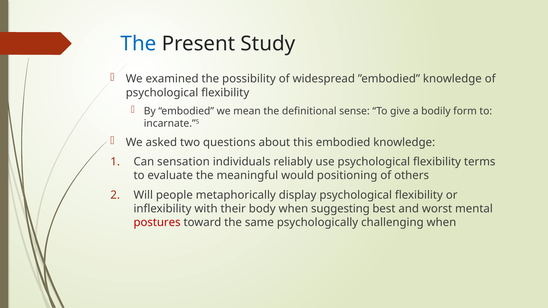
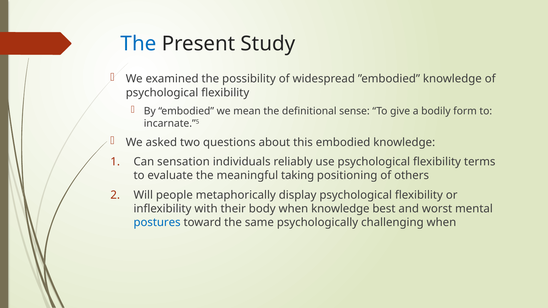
would: would -> taking
when suggesting: suggesting -> knowledge
postures colour: red -> blue
